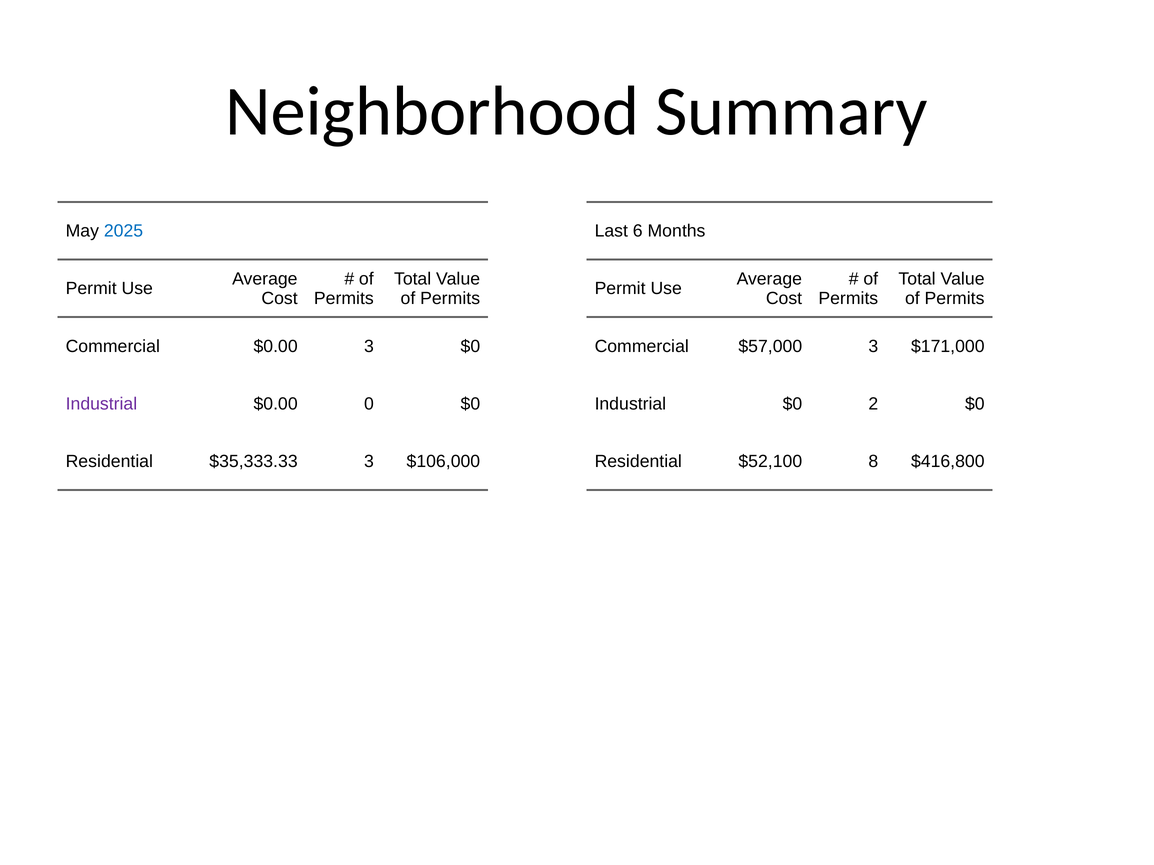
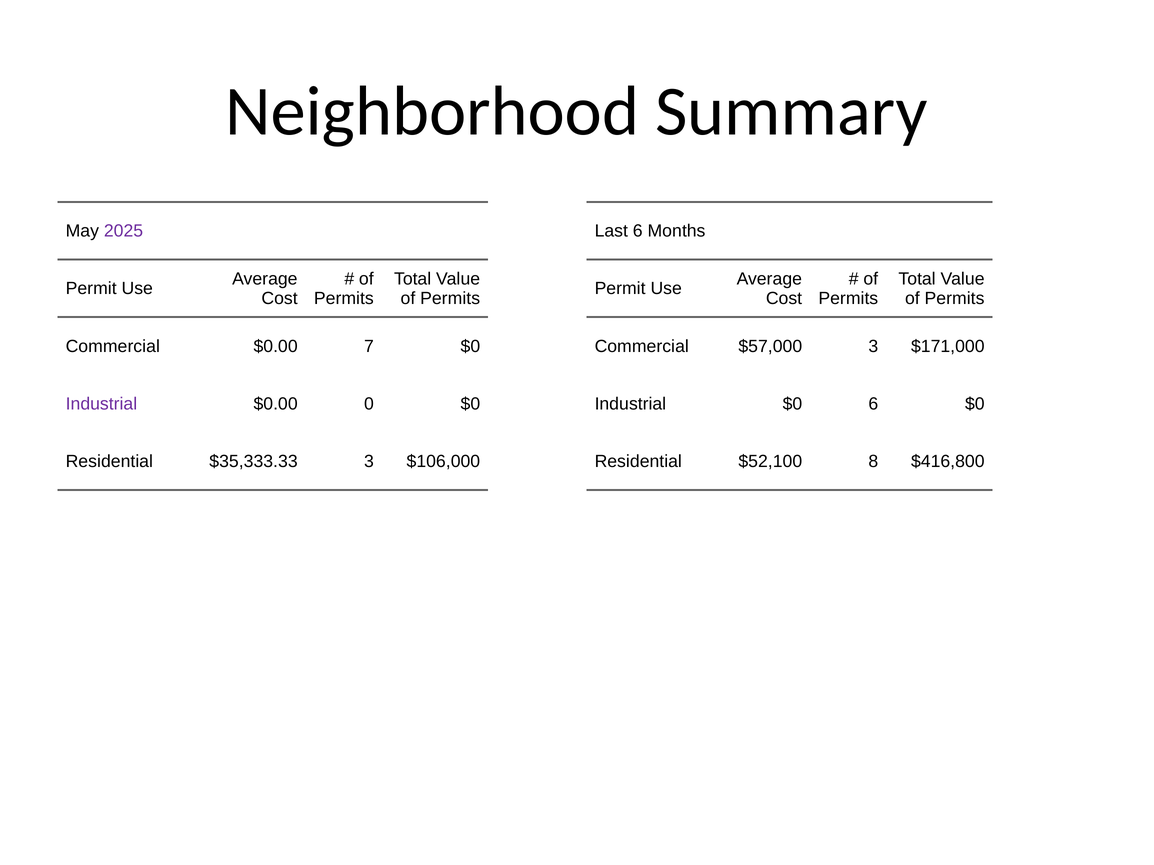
2025 colour: blue -> purple
$0.00 3: 3 -> 7
$0 2: 2 -> 6
